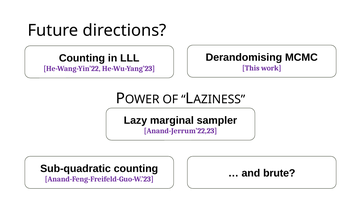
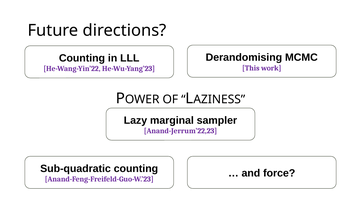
brute: brute -> force
